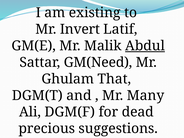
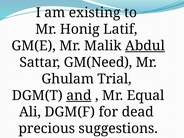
Invert: Invert -> Honig
That: That -> Trial
and underline: none -> present
Many: Many -> Equal
